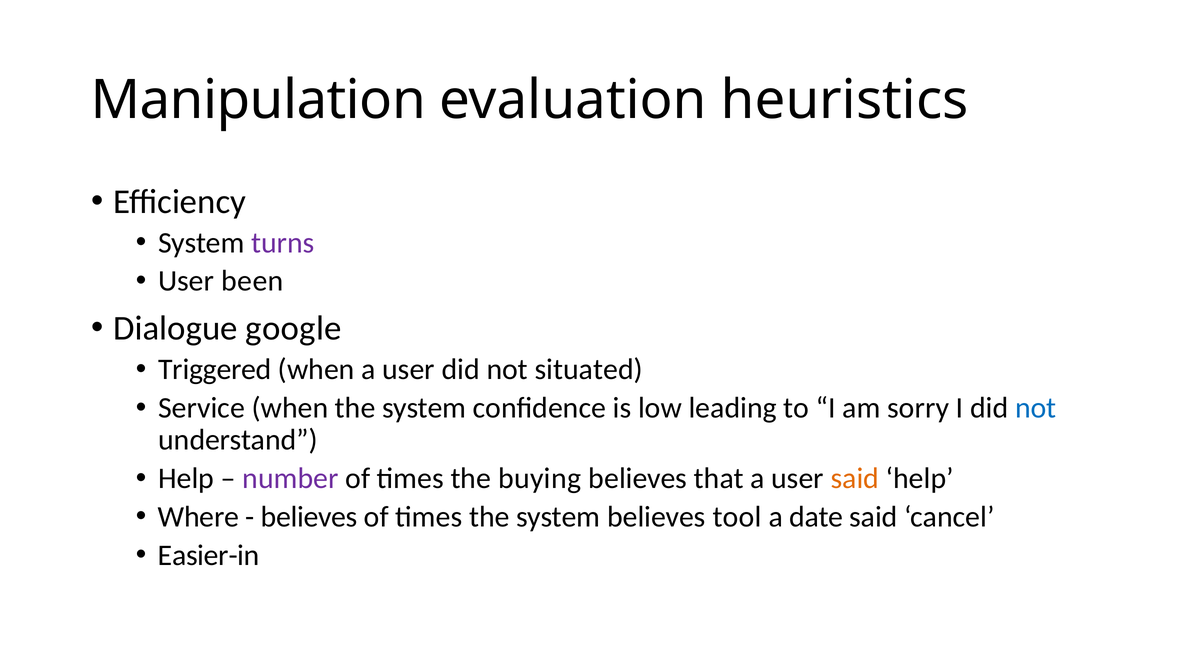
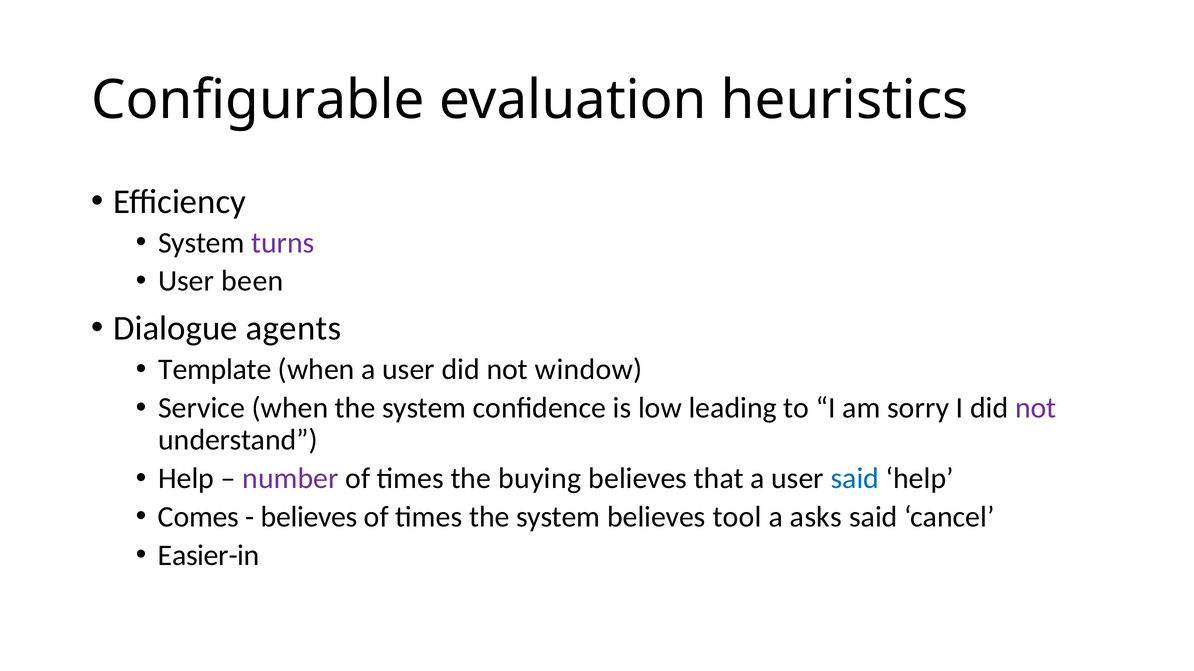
Manipulation: Manipulation -> Configurable
google: google -> agents
Triggered: Triggered -> Template
situated: situated -> window
not at (1036, 408) colour: blue -> purple
said at (855, 479) colour: orange -> blue
Where: Where -> Comes
date: date -> asks
